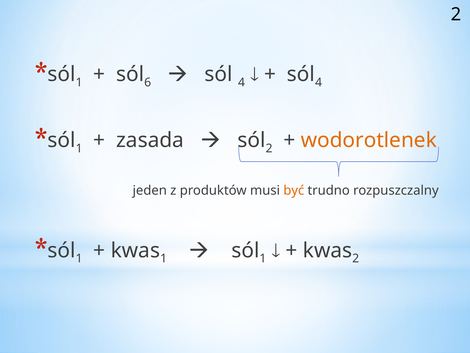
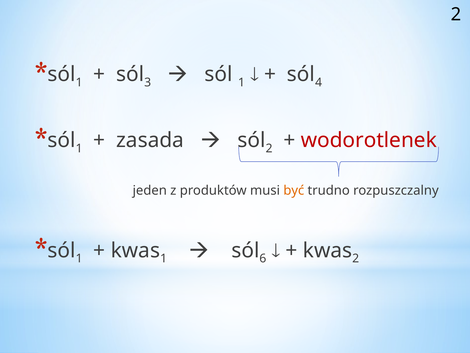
6: 6 -> 3
4 at (242, 82): 4 -> 1
wodorotlenek colour: orange -> red
1 at (263, 258): 1 -> 6
